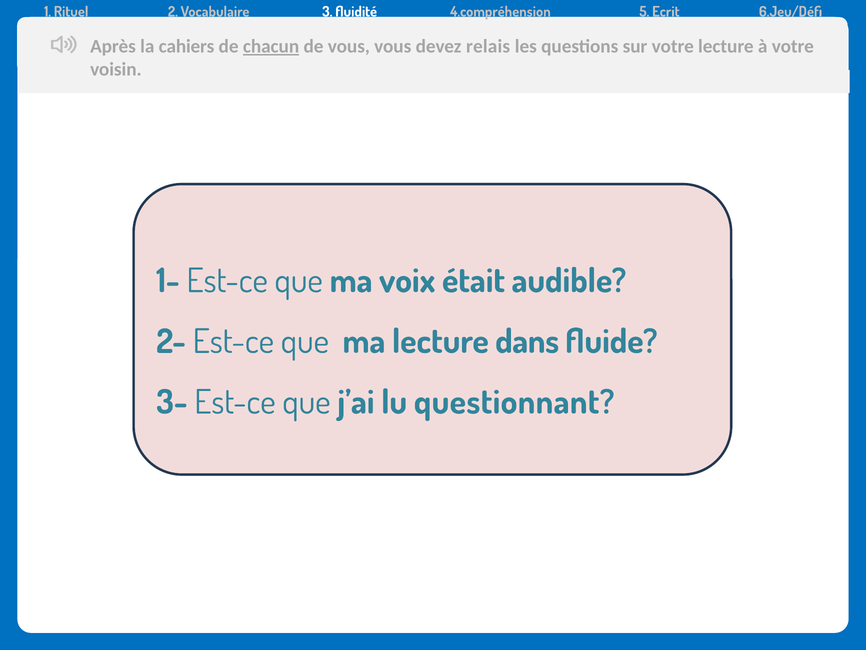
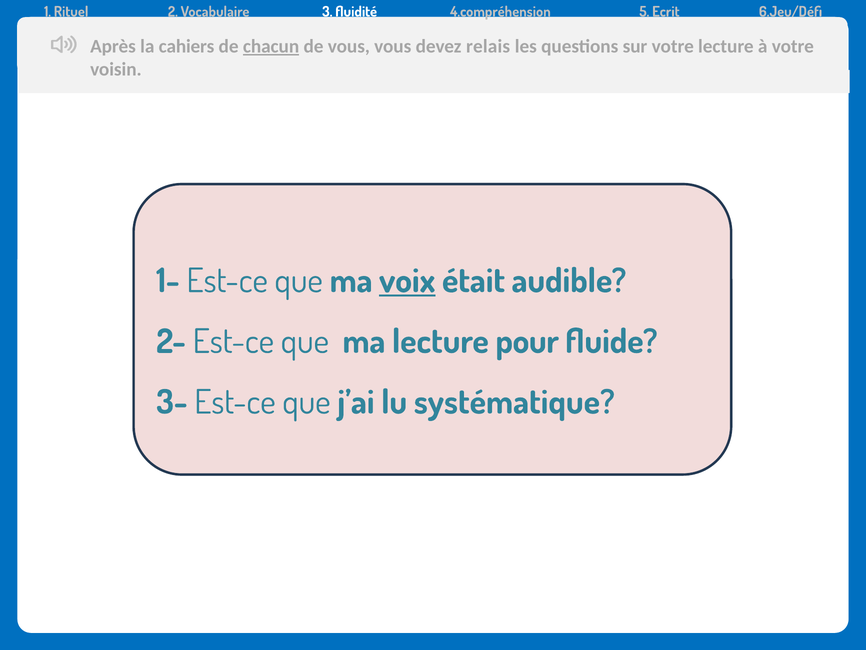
voix underline: none -> present
dans: dans -> pour
questionnant: questionnant -> systématique
